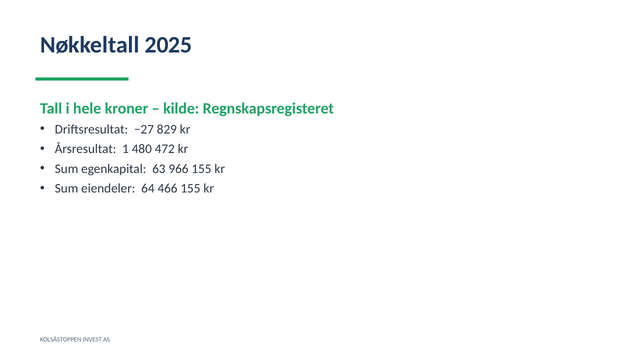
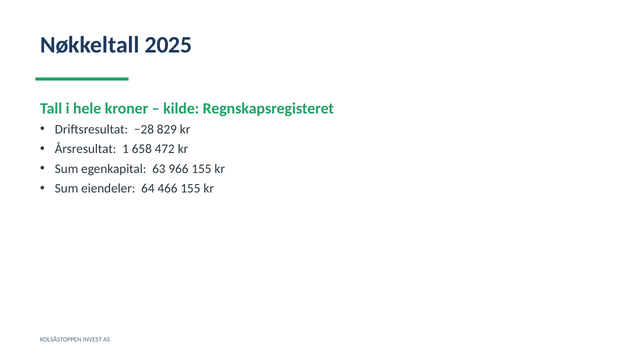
−27: −27 -> −28
480: 480 -> 658
